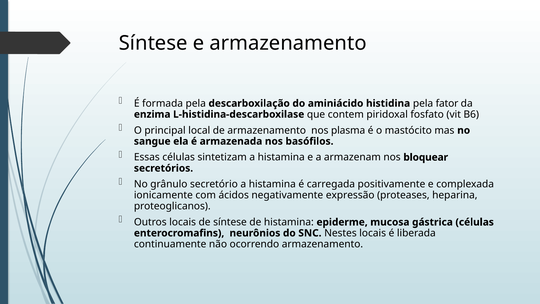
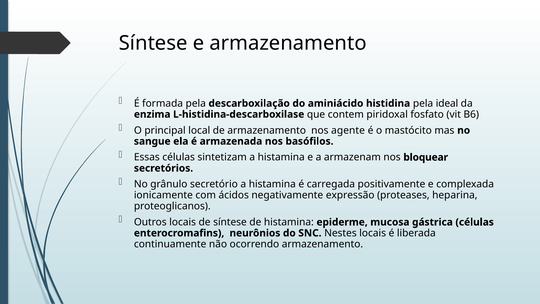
fator: fator -> ideal
plasma: plasma -> agente
